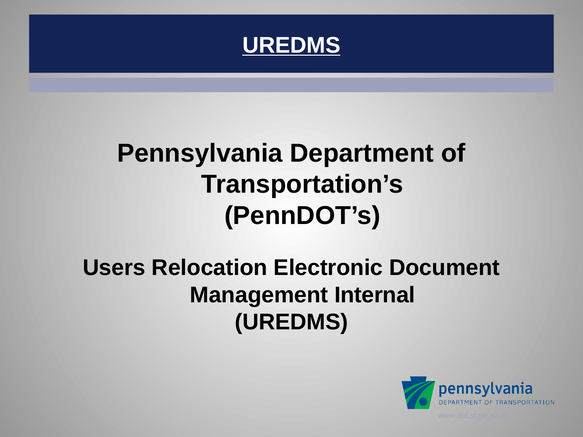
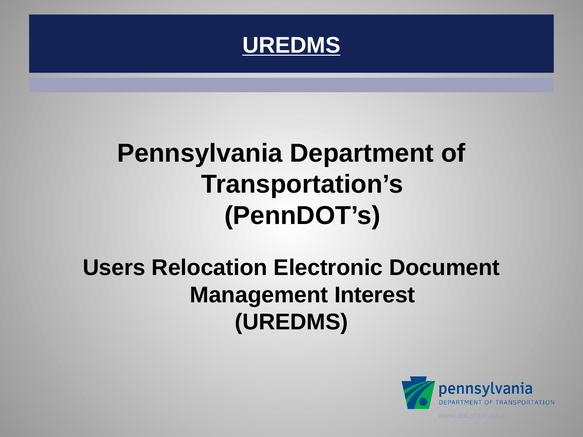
Internal: Internal -> Interest
